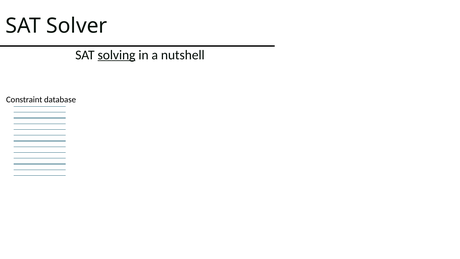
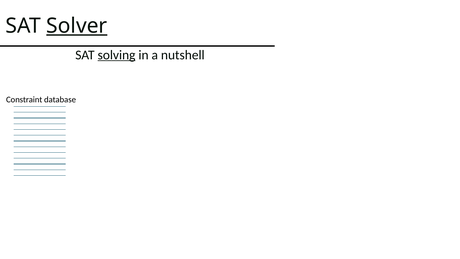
Solver underline: none -> present
